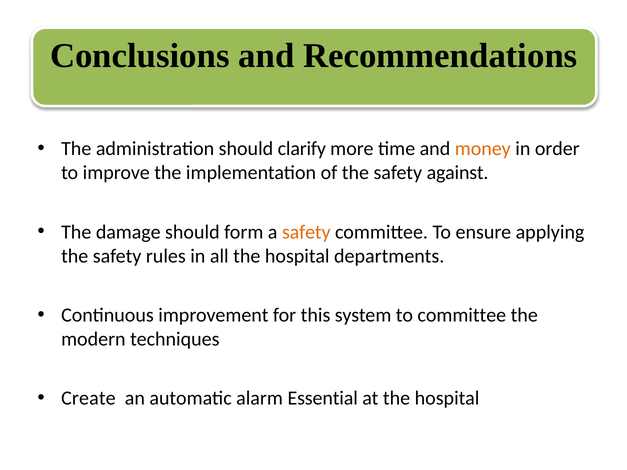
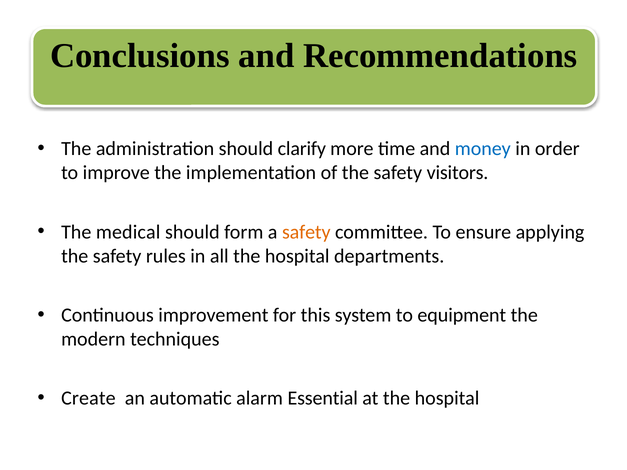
money colour: orange -> blue
against: against -> visitors
damage: damage -> medical
to committee: committee -> equipment
